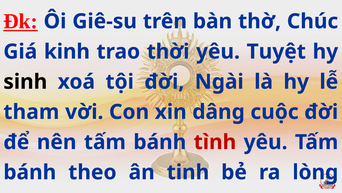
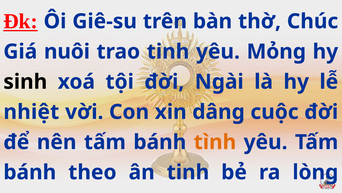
kinh: kinh -> nuôi
trao thời: thời -> tinh
Tuyệt: Tuyệt -> Mỏng
tham: tham -> nhiệt
tình colour: red -> orange
